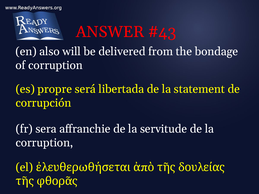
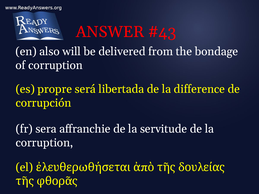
statement: statement -> difference
